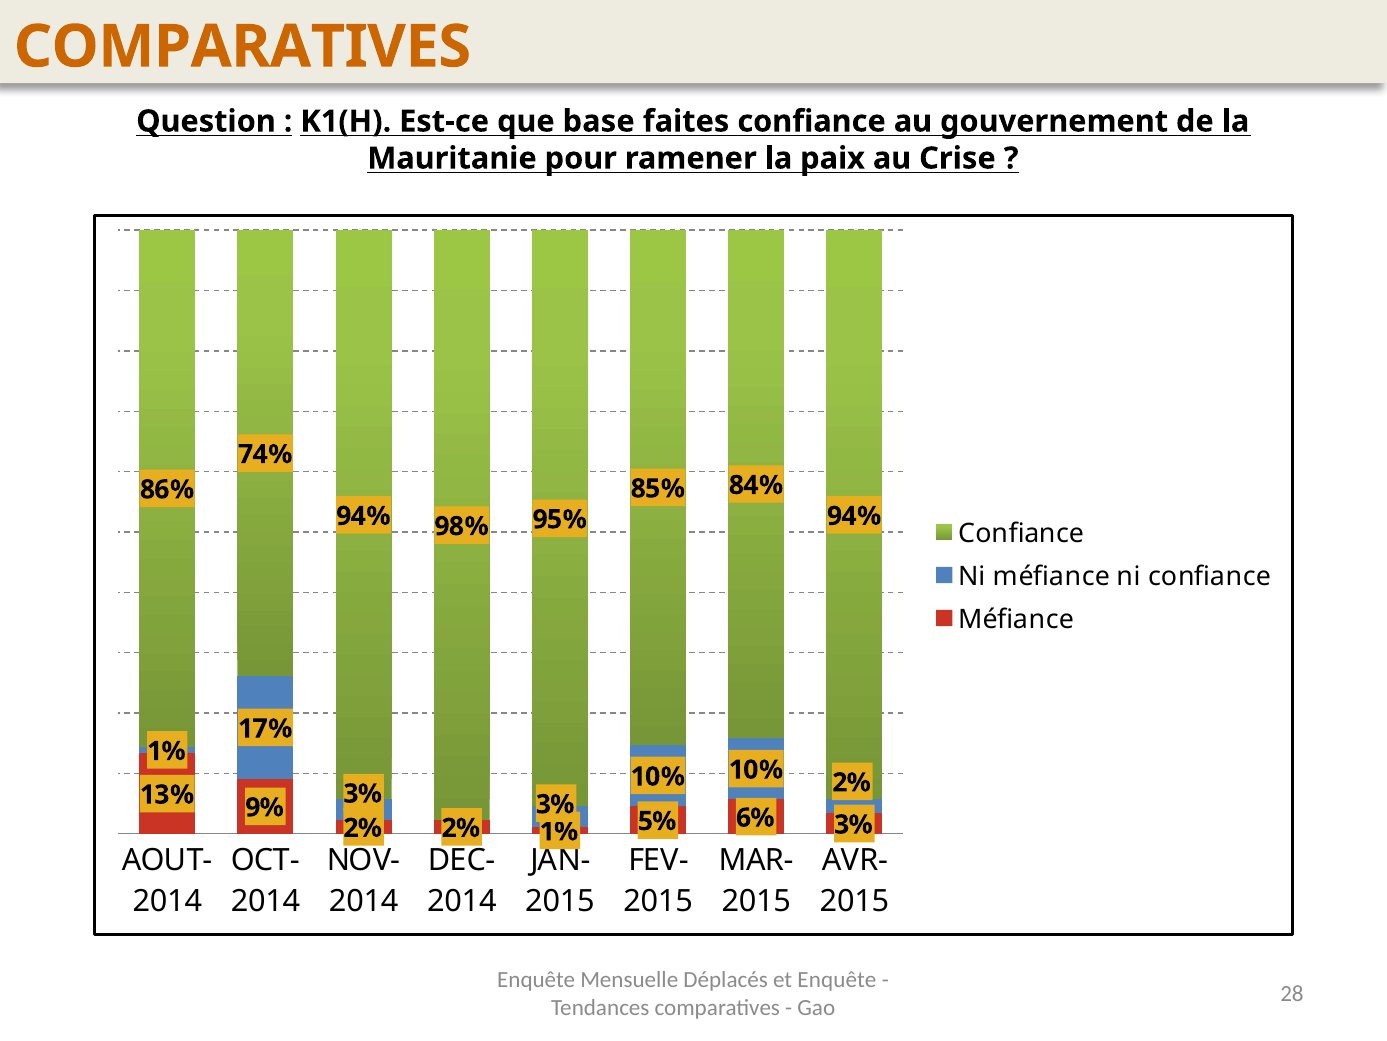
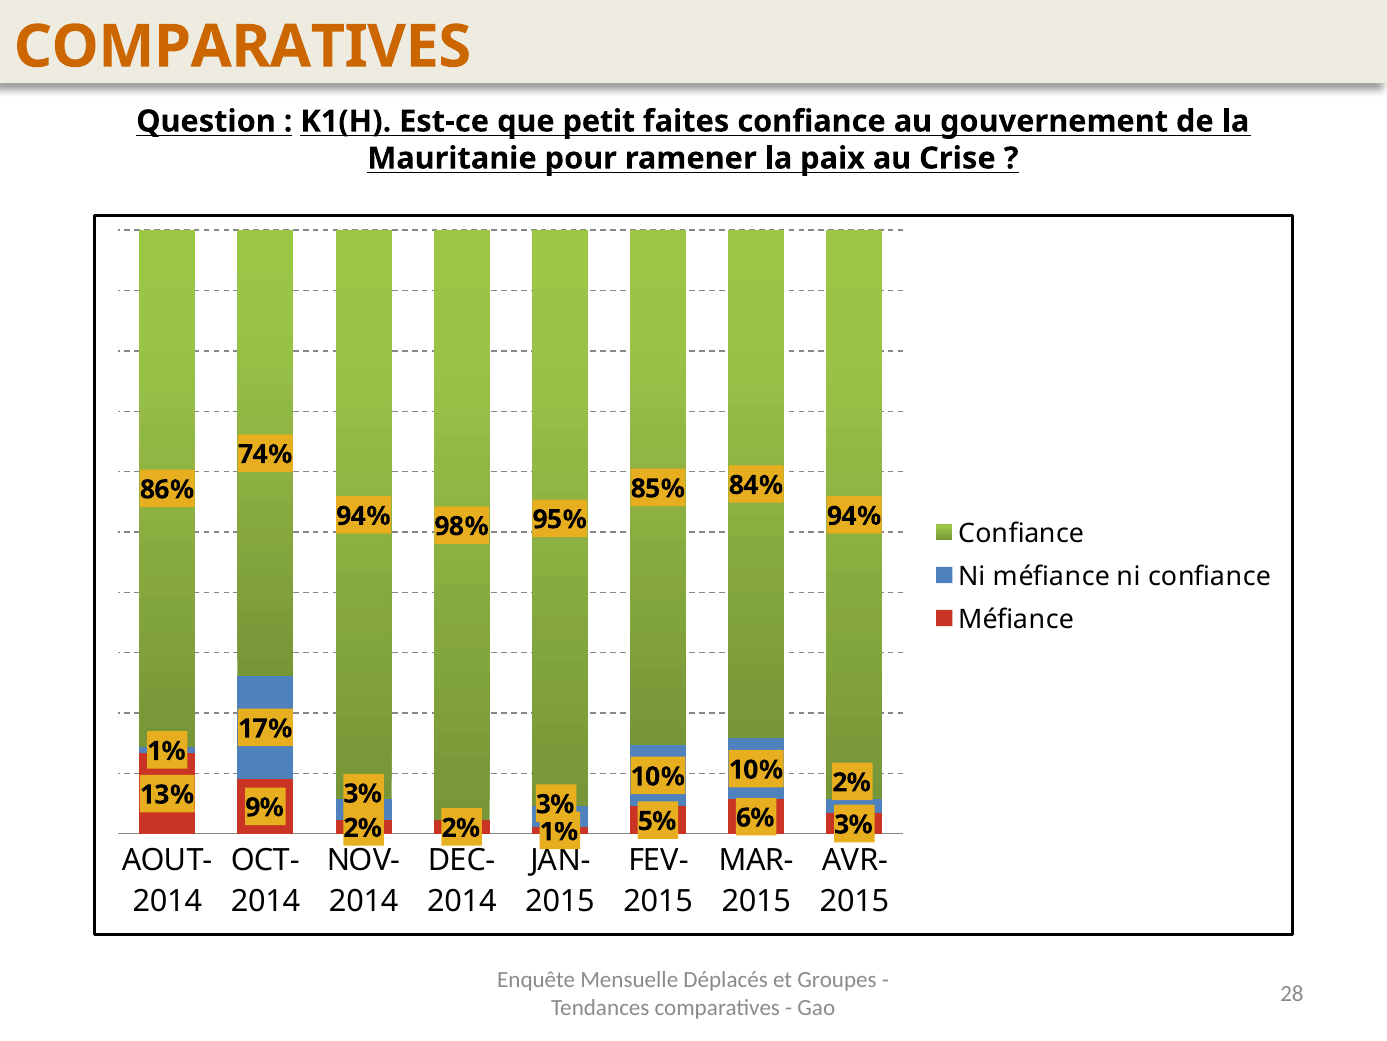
base: base -> petit
et Enquête: Enquête -> Groupes
